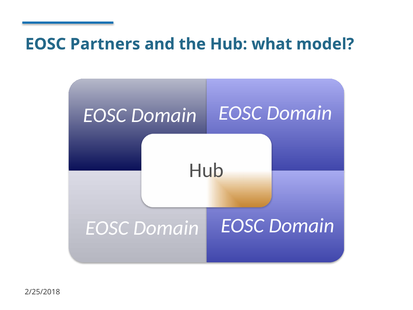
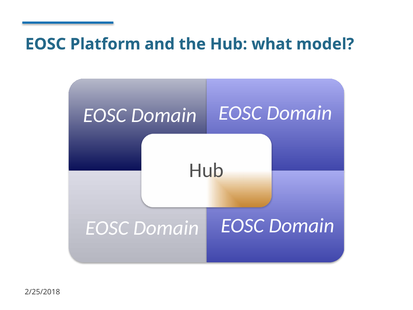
Partners: Partners -> Platform
